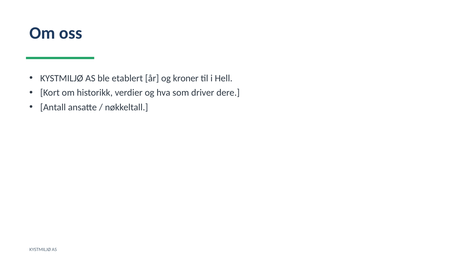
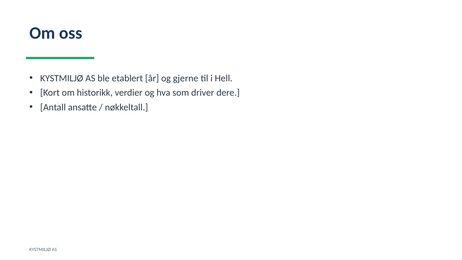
kroner: kroner -> gjerne
